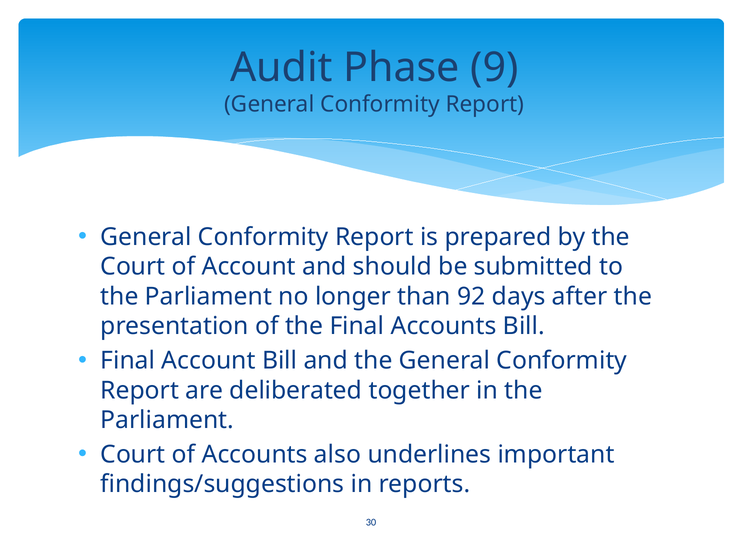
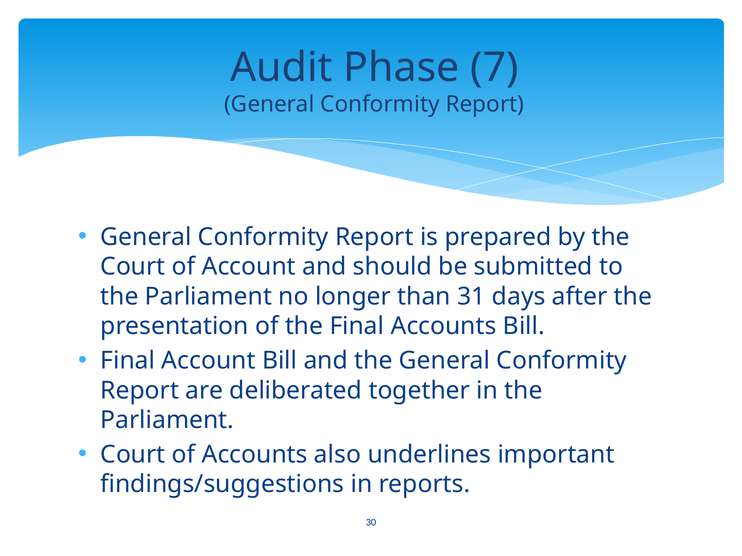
9: 9 -> 7
92: 92 -> 31
